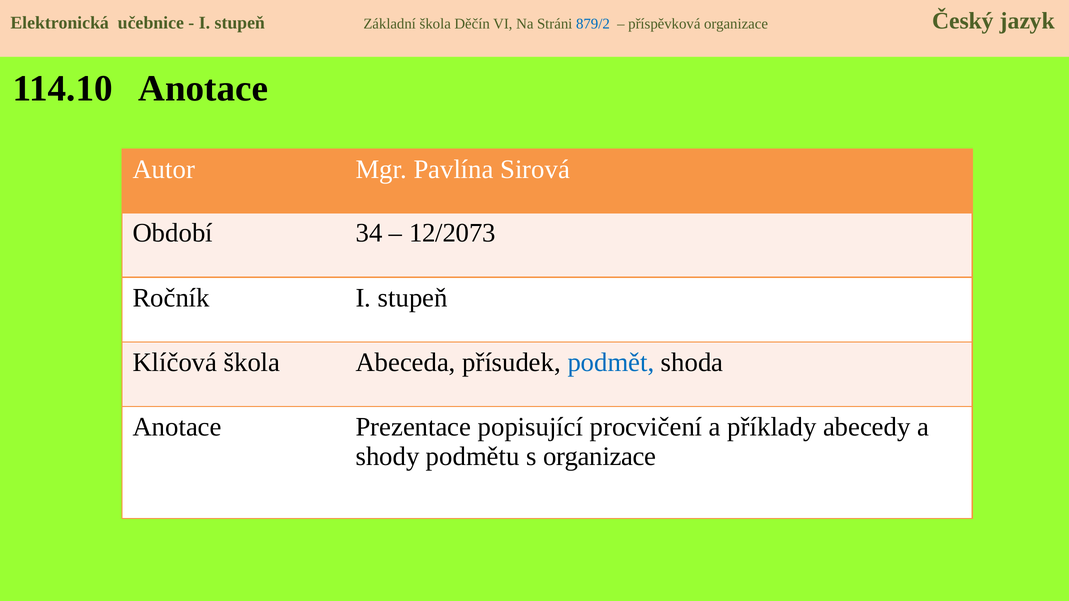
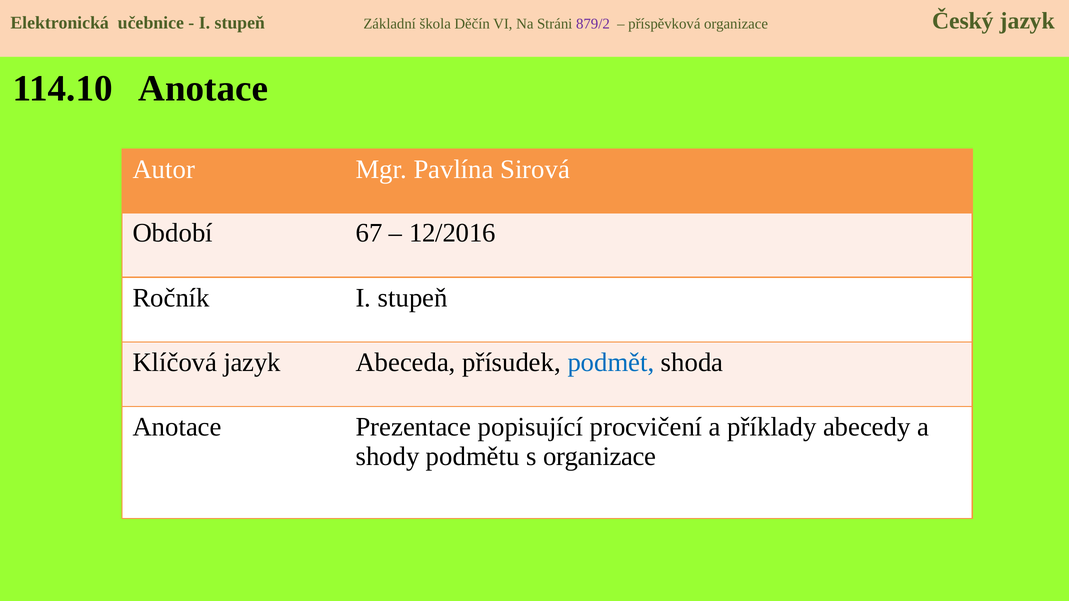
879/2 colour: blue -> purple
34: 34 -> 67
12/2073: 12/2073 -> 12/2016
Klíčová škola: škola -> jazyk
